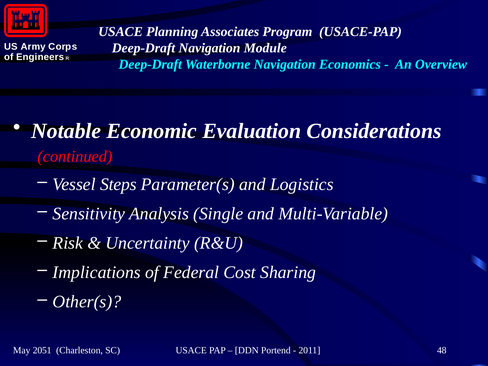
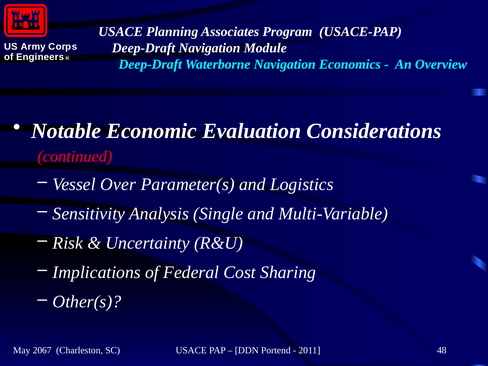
Steps: Steps -> Over
2051: 2051 -> 2067
